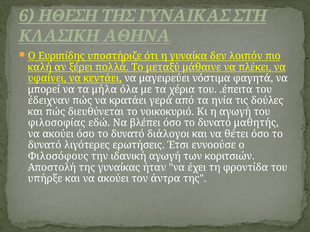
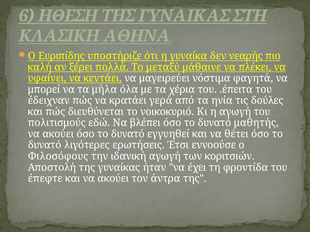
λοιπόν: λοιπόν -> νεαρής
φιλοσοφίας: φιλοσοφίας -> πολιτισμούς
διάλογοι: διάλογοι -> εγγυηθεί
υπήρξε: υπήρξε -> έπεφτε
